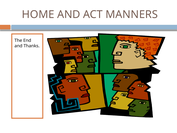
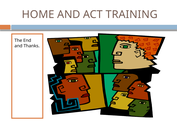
MANNERS: MANNERS -> TRAINING
